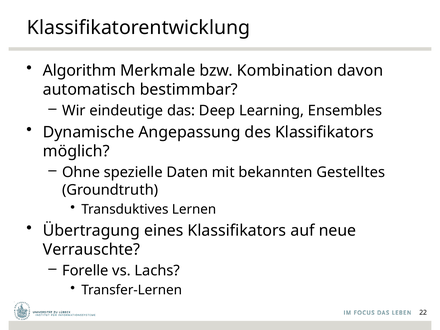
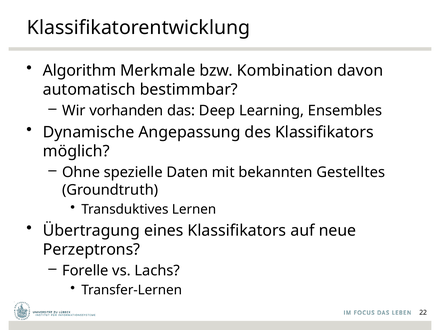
eindeutige: eindeutige -> vorhanden
Verrauschte: Verrauschte -> Perzeptrons
